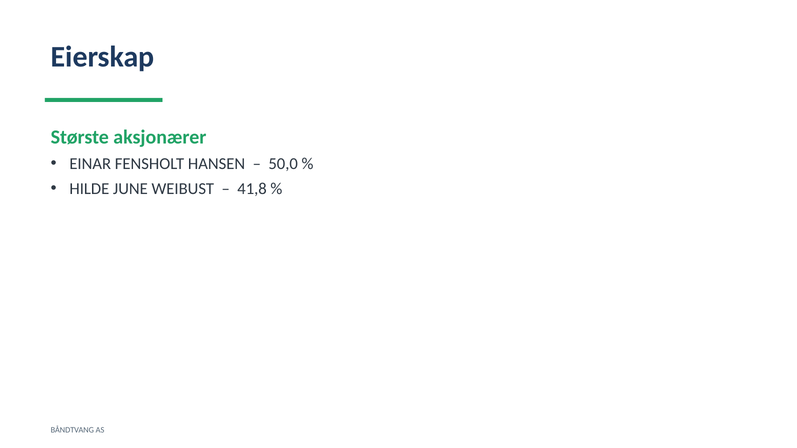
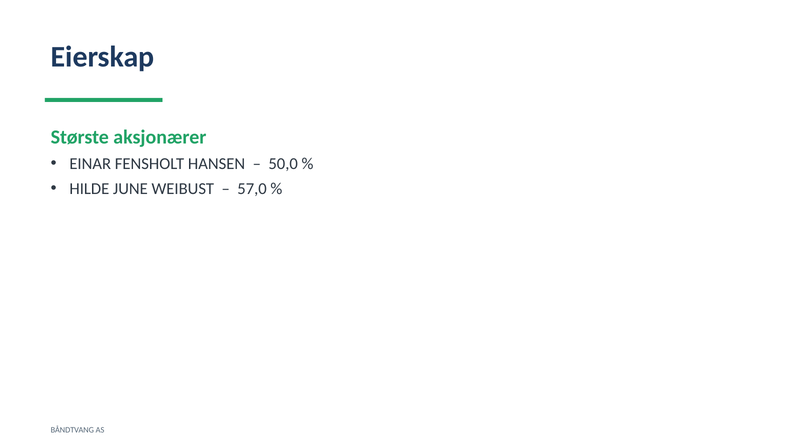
41,8: 41,8 -> 57,0
